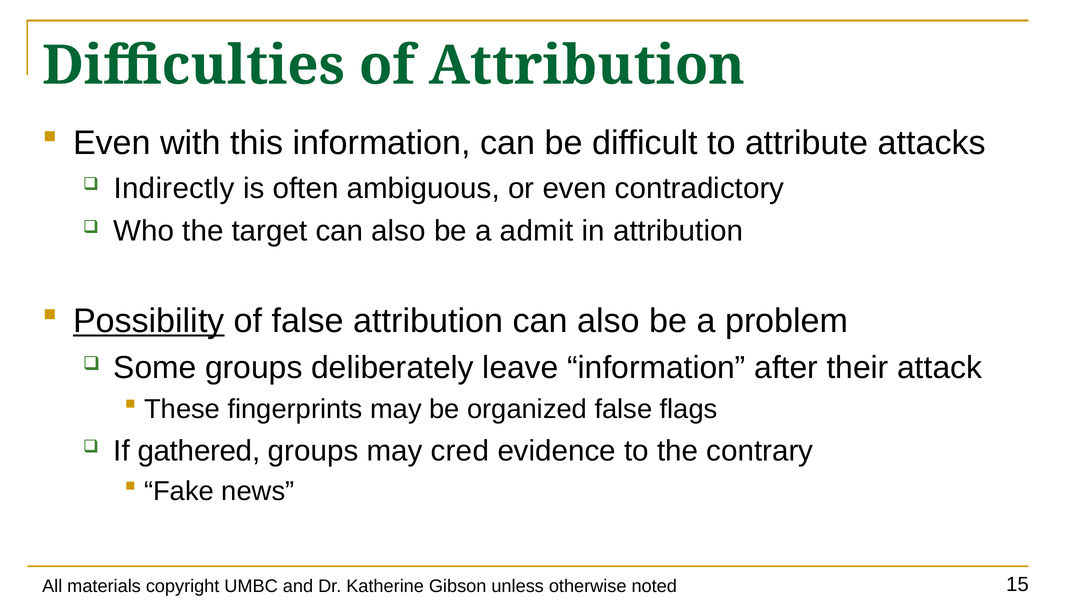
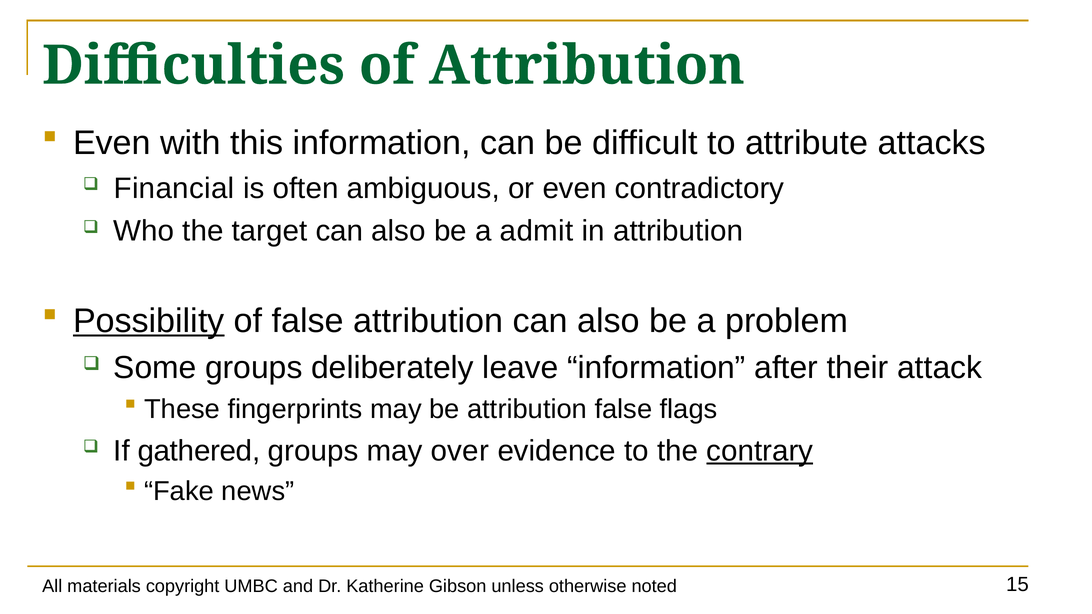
Indirectly: Indirectly -> Financial
be organized: organized -> attribution
cred: cred -> over
contrary underline: none -> present
